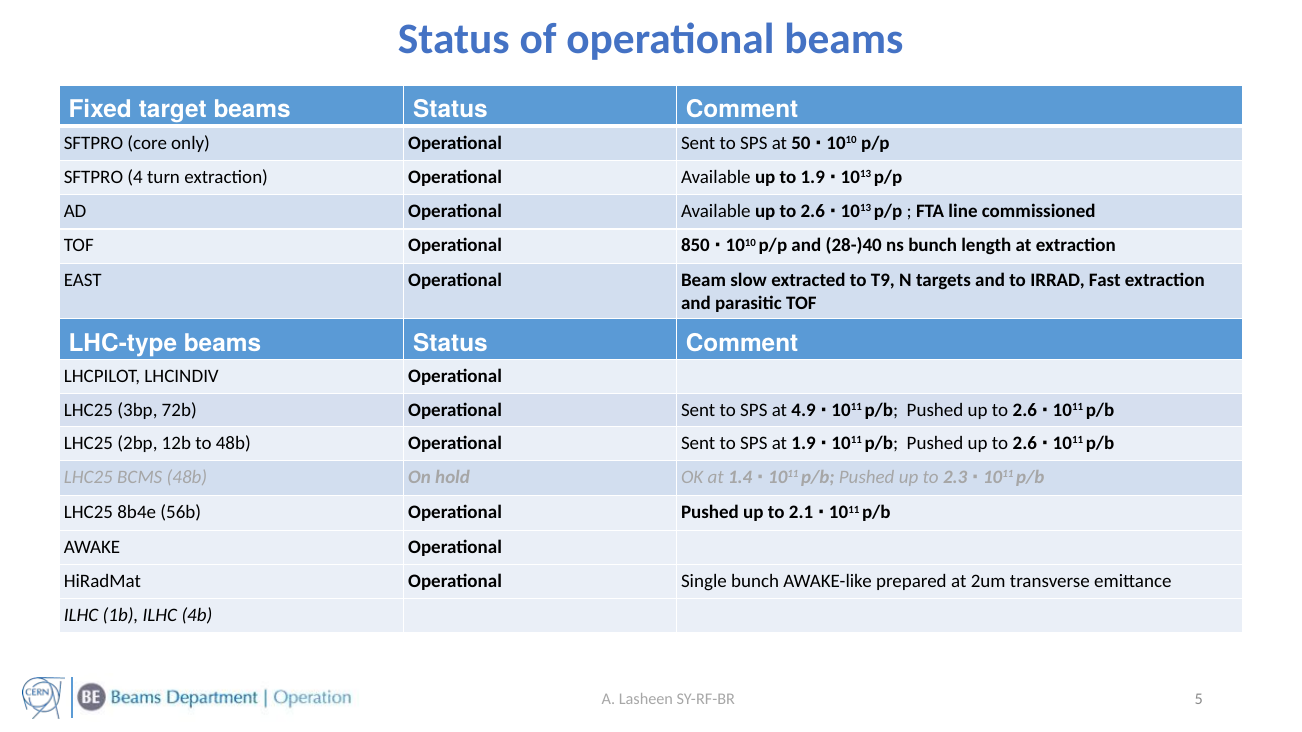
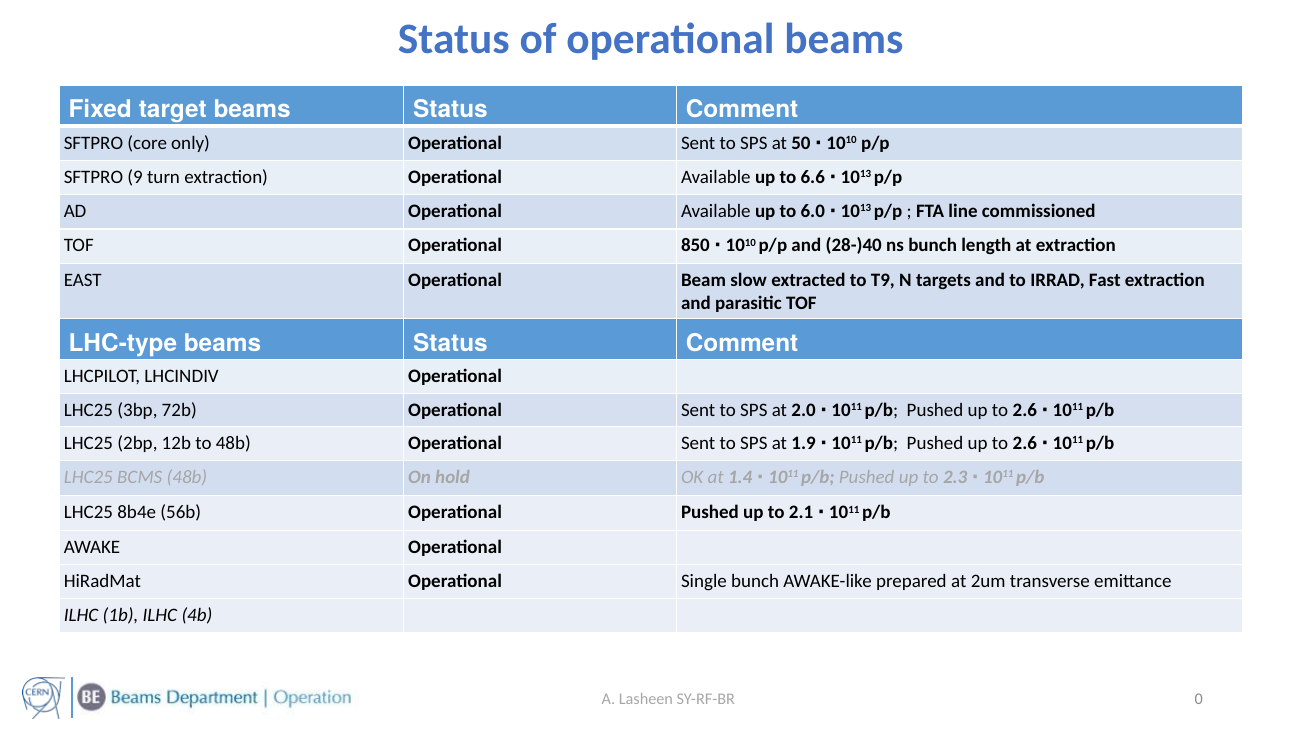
4: 4 -> 9
to 1.9: 1.9 -> 6.6
Available up to 2.6: 2.6 -> 6.0
4.9: 4.9 -> 2.0
5: 5 -> 0
